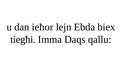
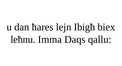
ieħor: ieħor -> ħares
Ebda: Ebda -> Ibigħ
tiegħi: tiegħi -> leħnu
